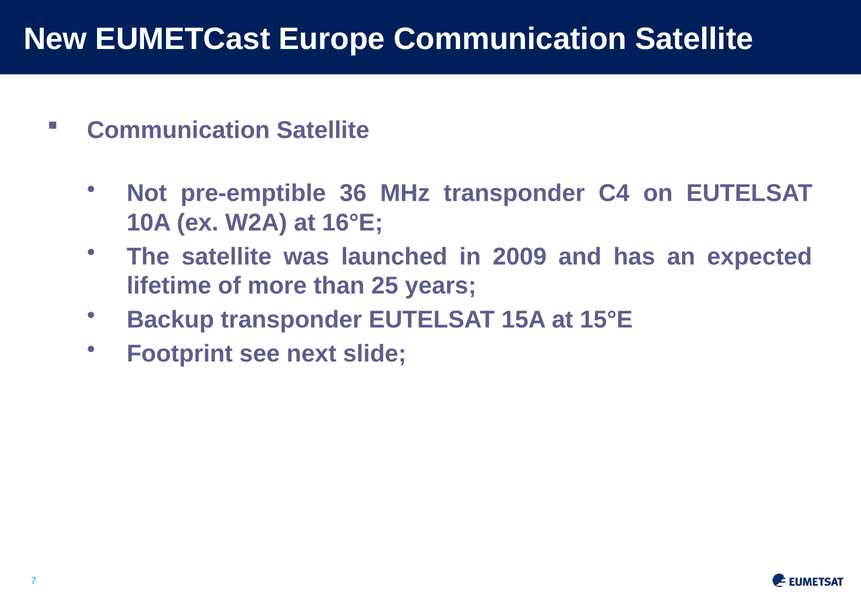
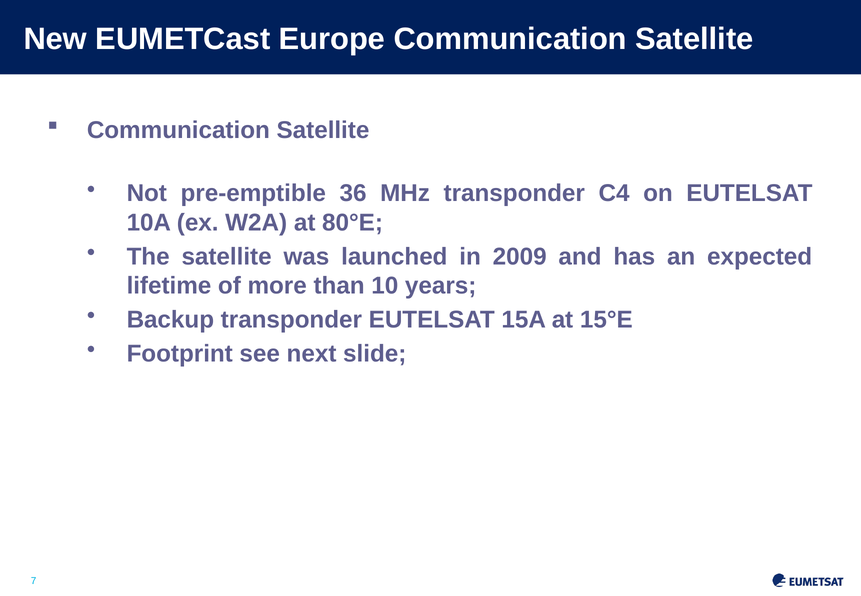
16°E: 16°E -> 80°E
25: 25 -> 10
